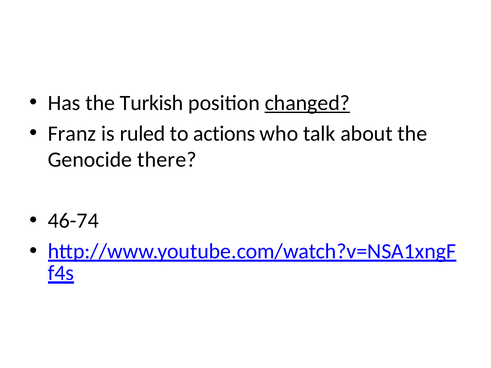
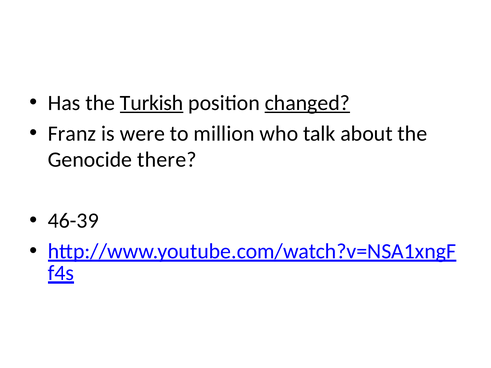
Turkish underline: none -> present
ruled: ruled -> were
actions: actions -> million
46-74: 46-74 -> 46-39
